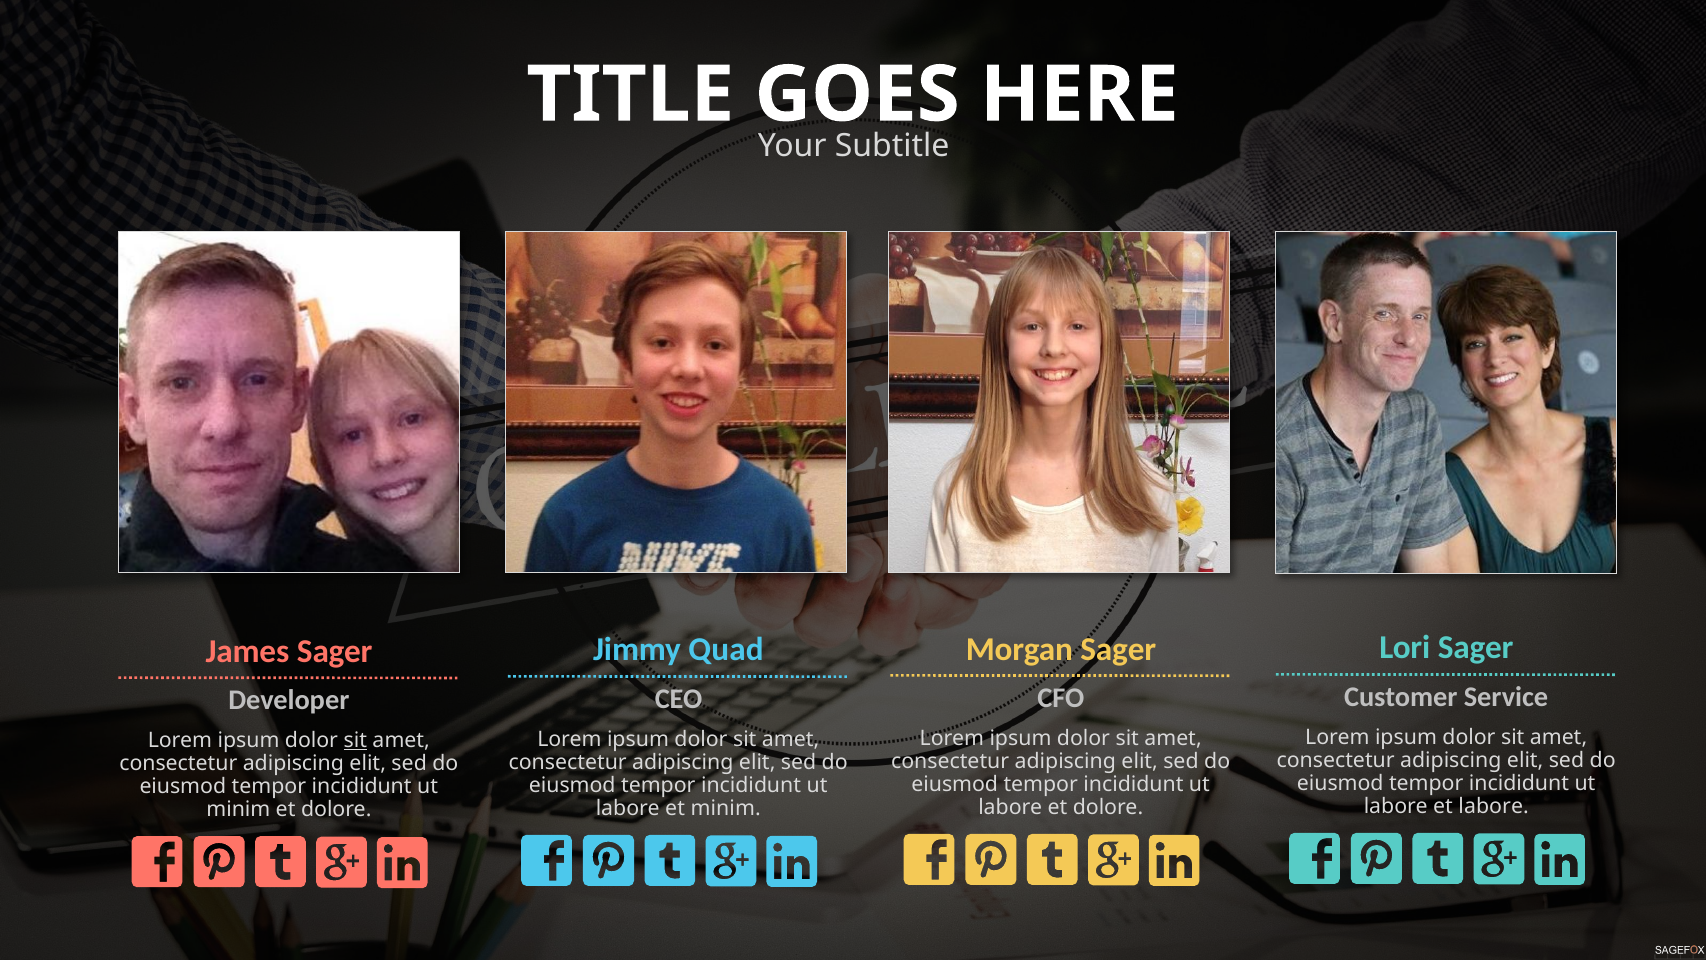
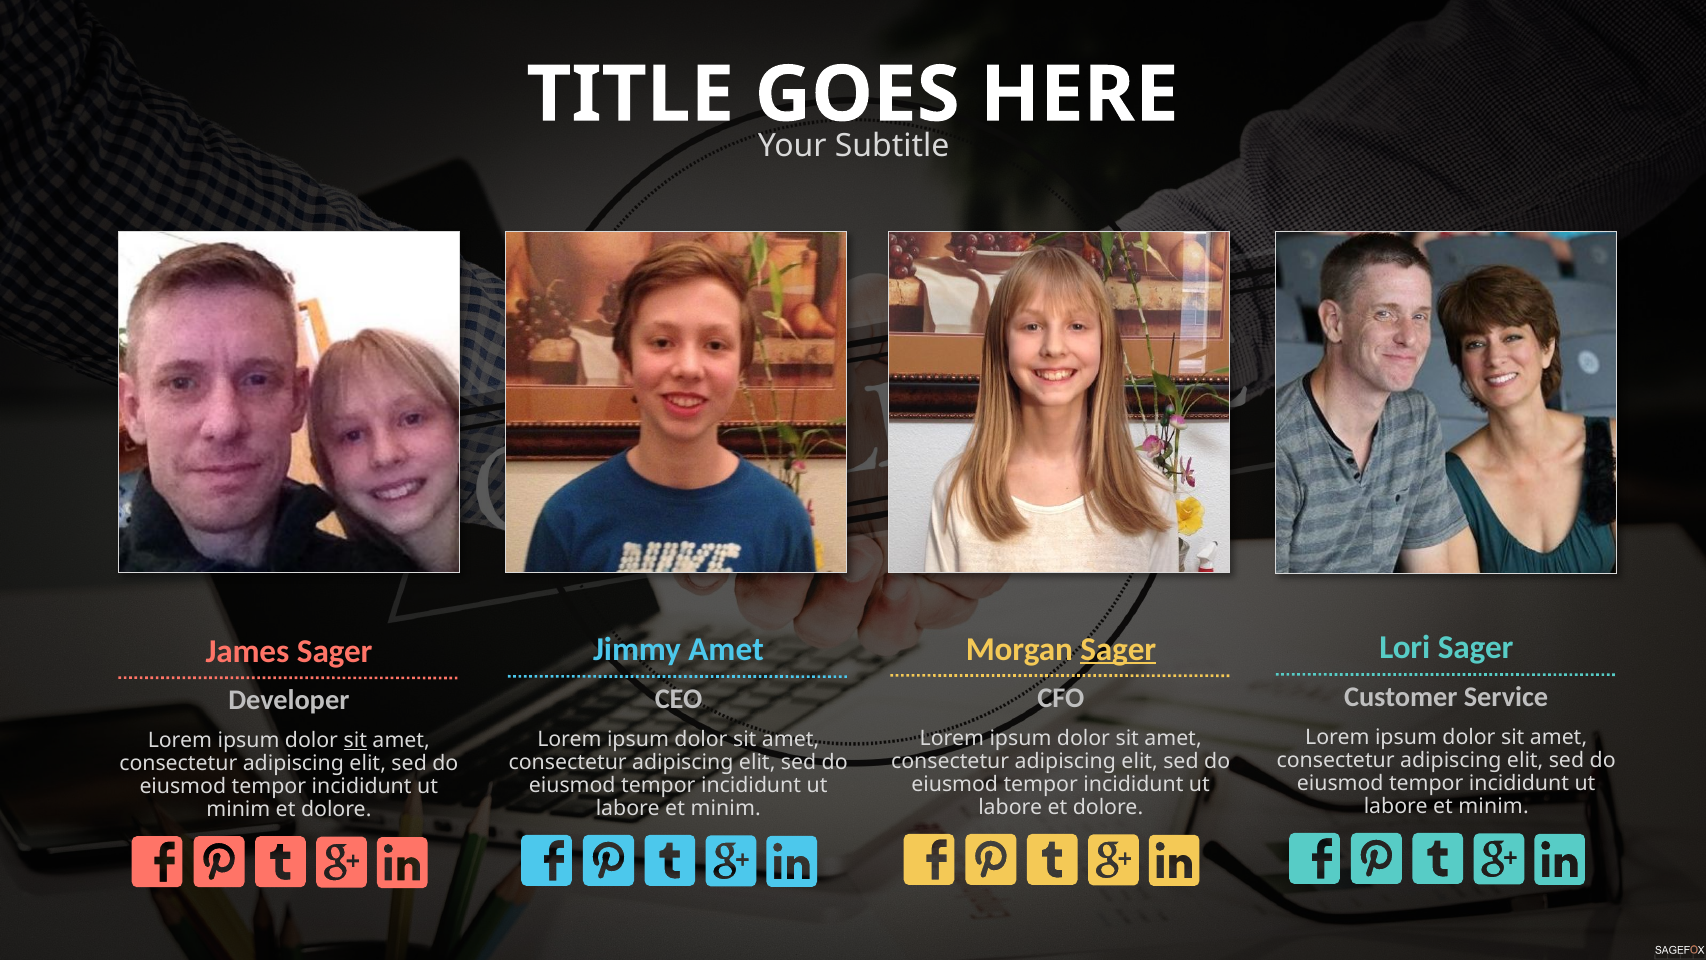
Sager at (1118, 649) underline: none -> present
Jimmy Quad: Quad -> Amet
labore at (1494, 806): labore -> minim
